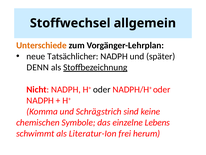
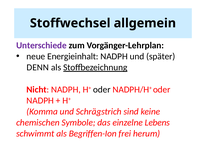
Unterschiede colour: orange -> purple
Tatsächlicher: Tatsächlicher -> Energieinhalt
Literatur-Ion: Literatur-Ion -> Begriffen-Ion
